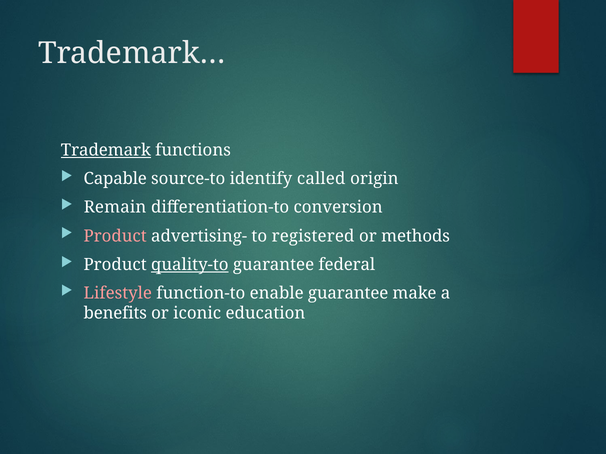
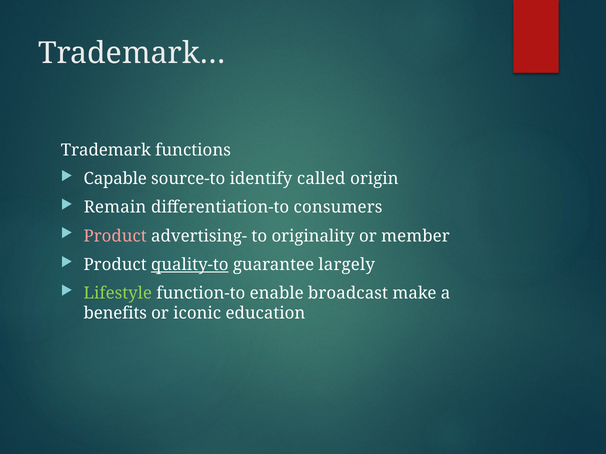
Trademark underline: present -> none
conversion: conversion -> consumers
registered: registered -> originality
methods: methods -> member
federal: federal -> largely
Lifestyle colour: pink -> light green
enable guarantee: guarantee -> broadcast
